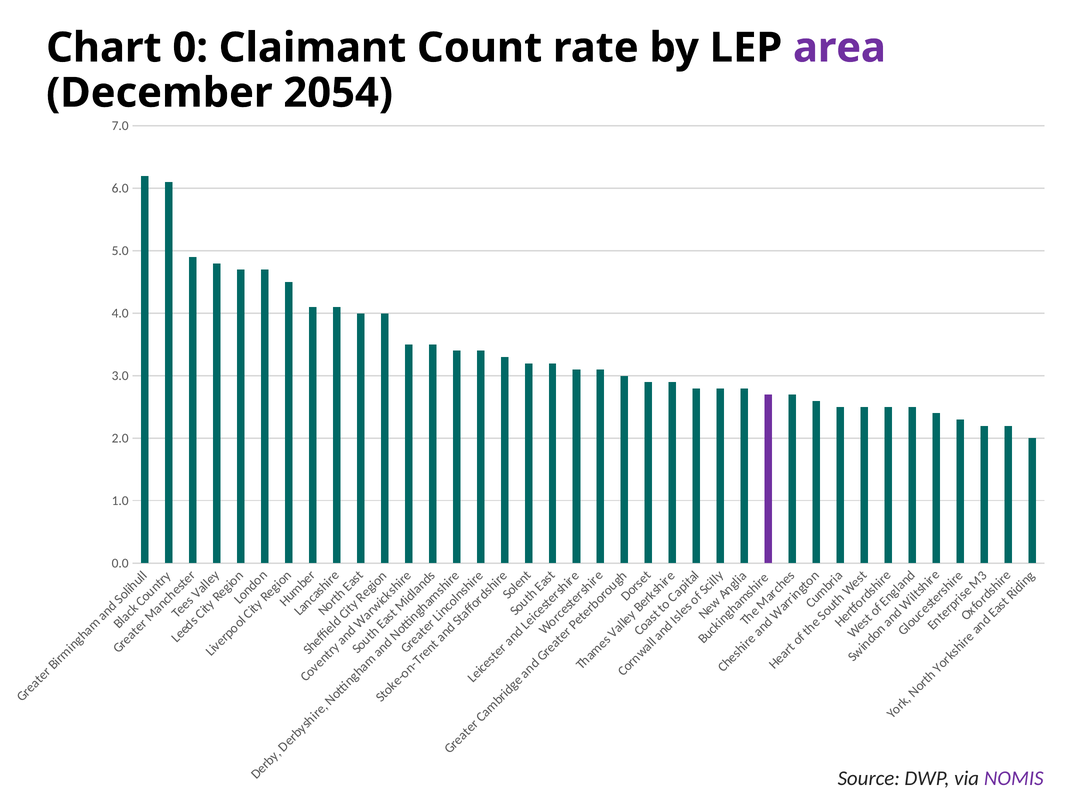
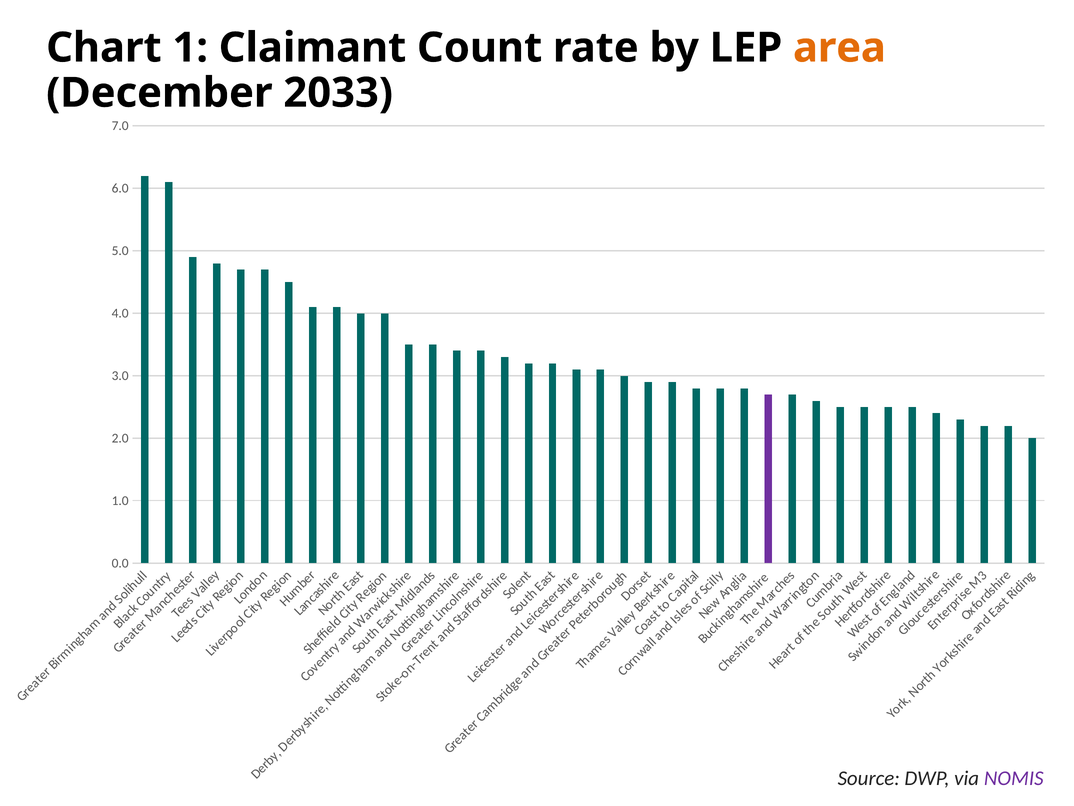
0: 0 -> 1
area colour: purple -> orange
2054: 2054 -> 2033
